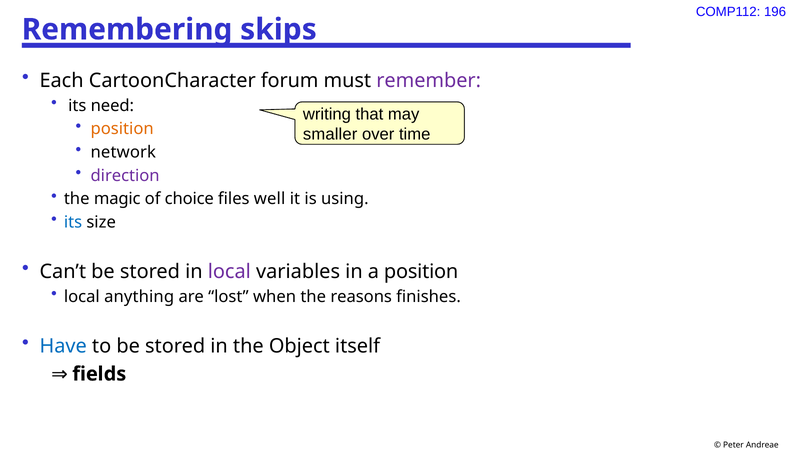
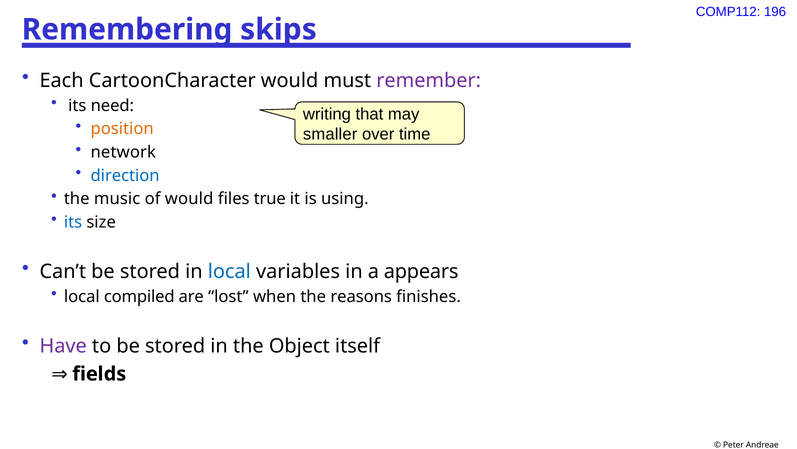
CartoonCharacter forum: forum -> would
direction colour: purple -> blue
magic: magic -> music
of choice: choice -> would
well: well -> true
local at (229, 271) colour: purple -> blue
a position: position -> appears
anything: anything -> compiled
Have colour: blue -> purple
